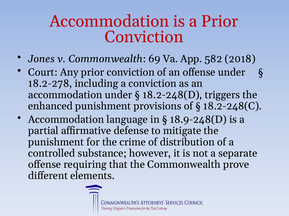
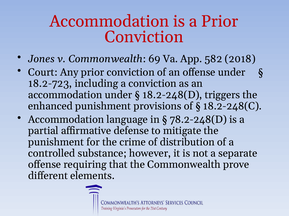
18.2-278: 18.2-278 -> 18.2-723
18.9-248(D: 18.9-248(D -> 78.2-248(D
